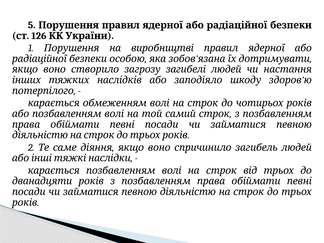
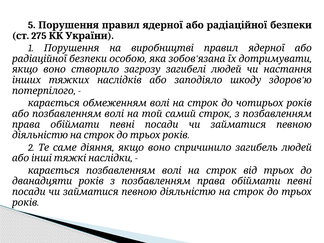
126: 126 -> 275
